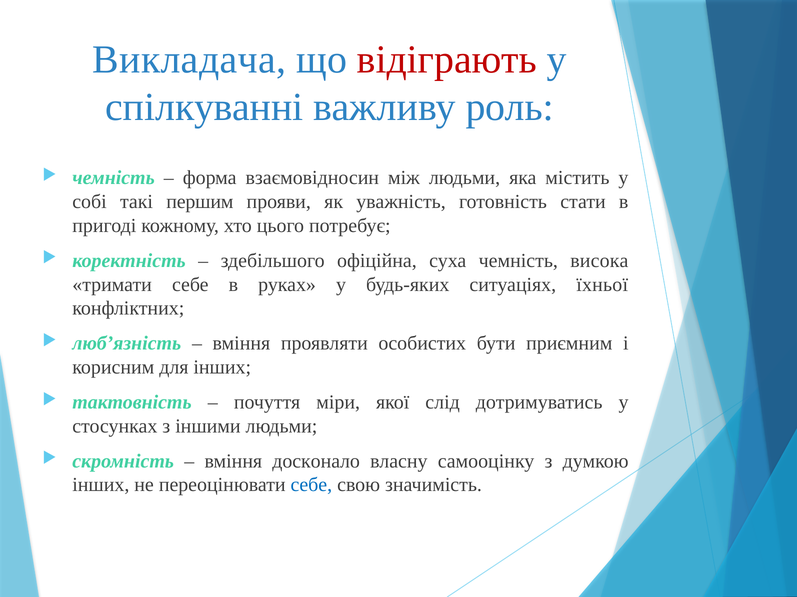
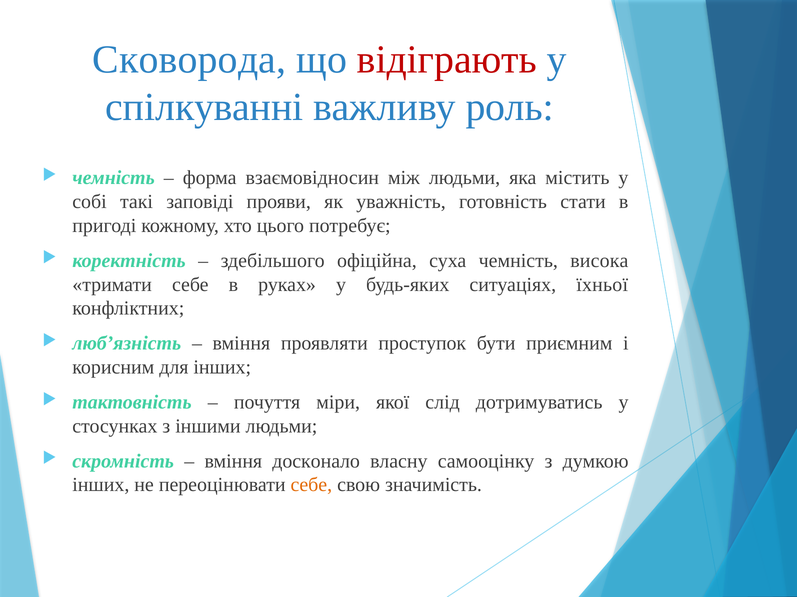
Викладача: Викладача -> Сковорода
першим: першим -> заповіді
особистих: особистих -> проступок
себе at (311, 485) colour: blue -> orange
